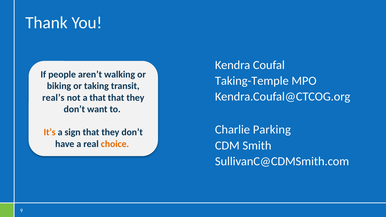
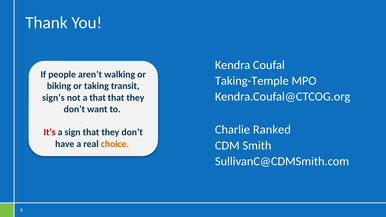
real’s: real’s -> sign’s
Parking: Parking -> Ranked
It’s colour: orange -> red
